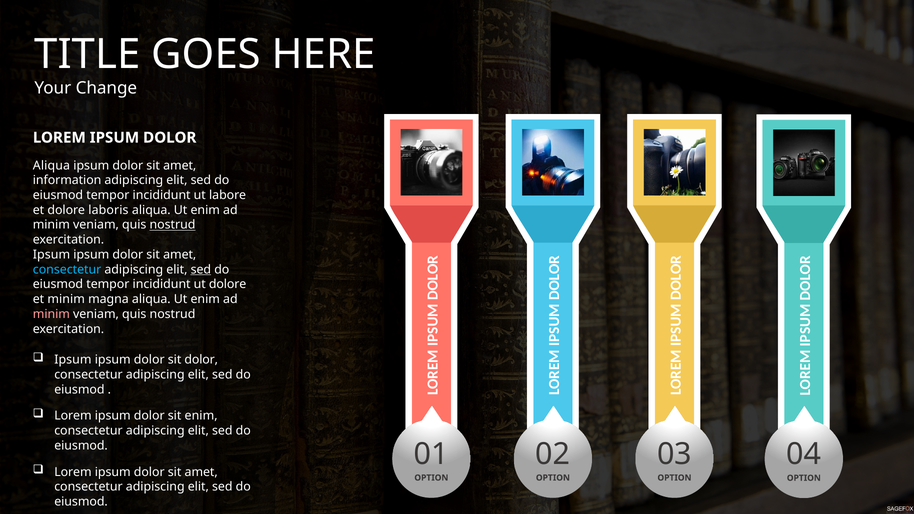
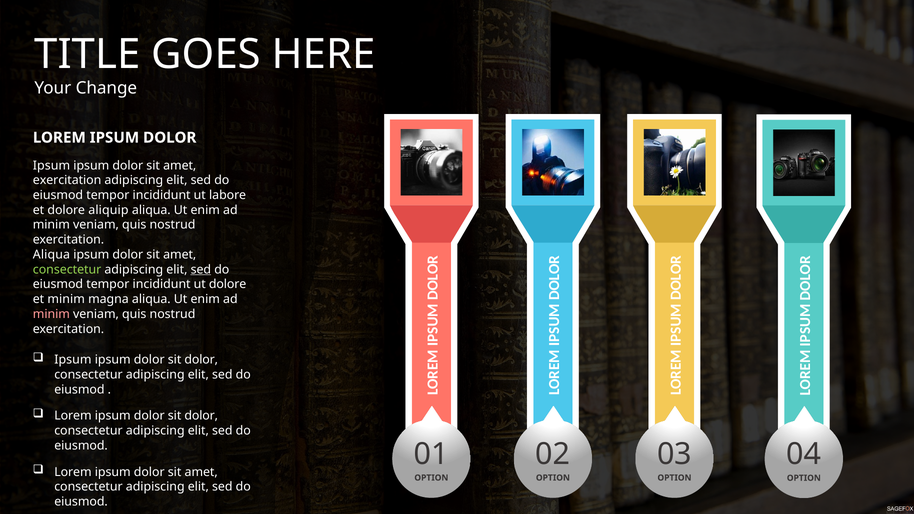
Aliqua at (51, 165): Aliqua -> Ipsum
information at (67, 180): information -> exercitation
laboris: laboris -> aliquip
nostrud at (172, 225) underline: present -> none
Ipsum at (51, 255): Ipsum -> Aliqua
consectetur at (67, 270) colour: light blue -> light green
enim at (201, 416): enim -> dolor
